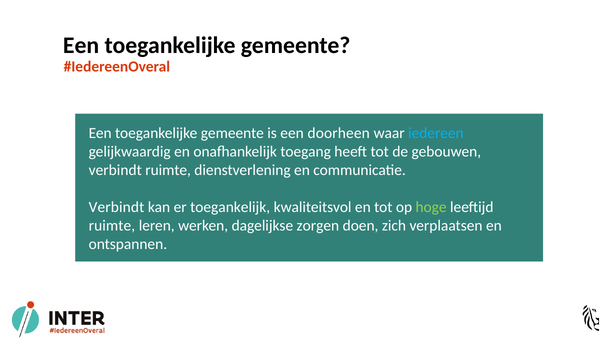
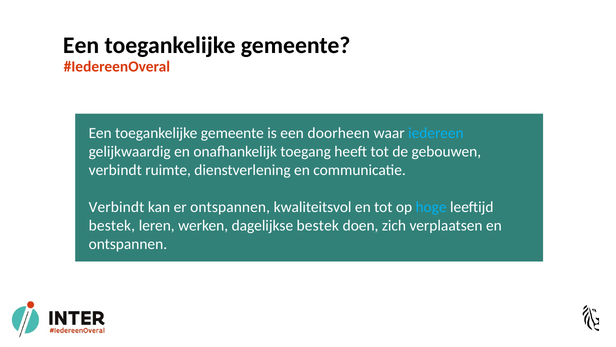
er toegankelijk: toegankelijk -> ontspannen
hoge colour: light green -> light blue
ruimte at (112, 225): ruimte -> bestek
dagelijkse zorgen: zorgen -> bestek
